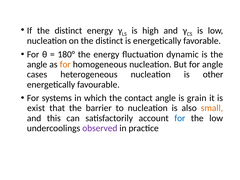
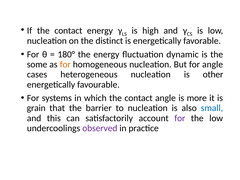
If the distinct: distinct -> contact
angle at (37, 64): angle -> some
grain: grain -> more
exist: exist -> grain
small colour: orange -> blue
for at (180, 118) colour: blue -> purple
